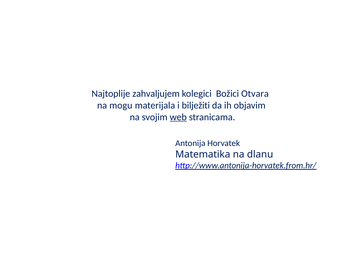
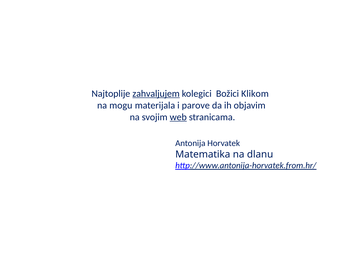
zahvaljujem underline: none -> present
Otvara: Otvara -> Klikom
bilježiti: bilježiti -> parove
